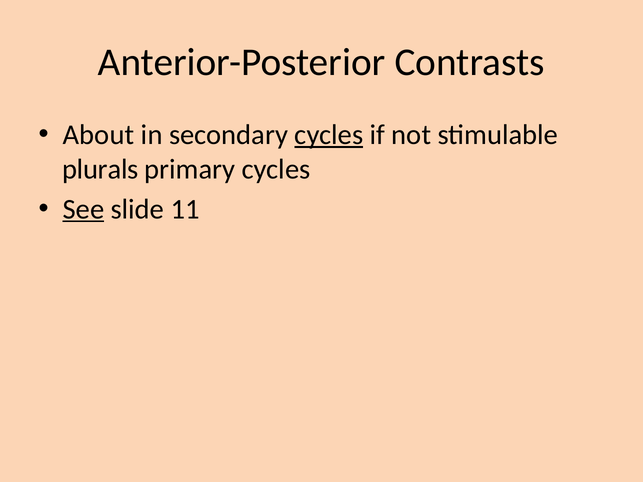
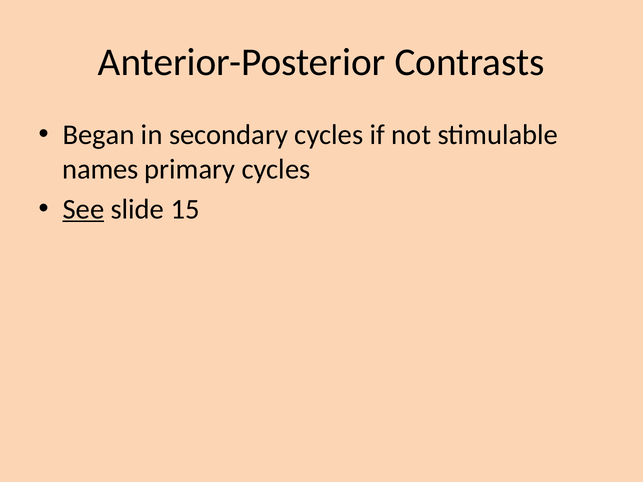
About: About -> Began
cycles at (329, 135) underline: present -> none
plurals: plurals -> names
11: 11 -> 15
